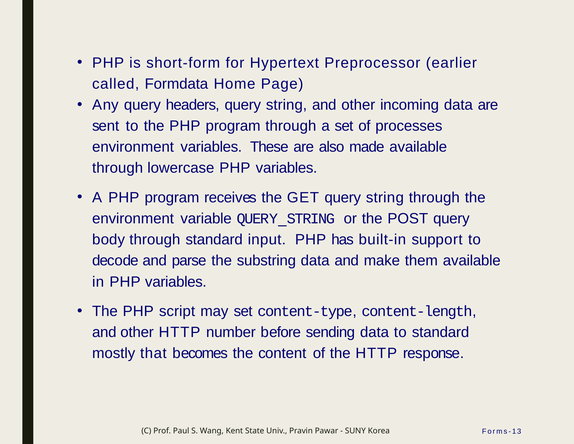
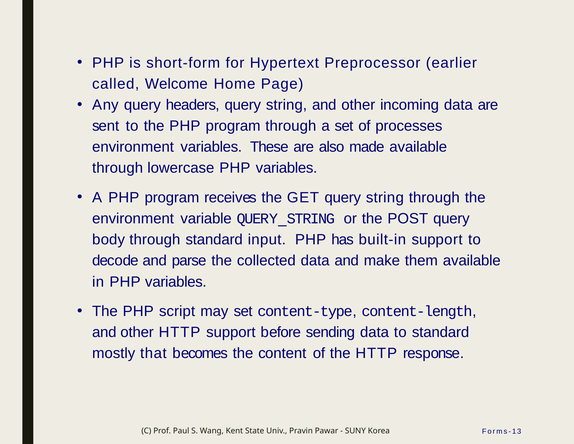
Formdata: Formdata -> Welcome
substring: substring -> collected
HTTP number: number -> support
